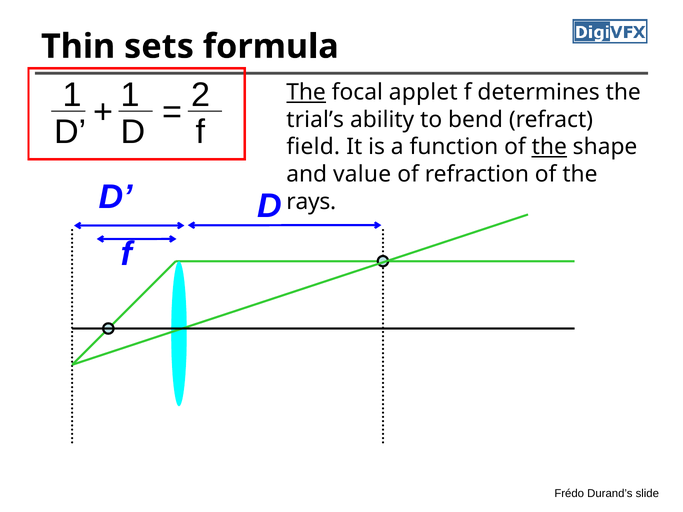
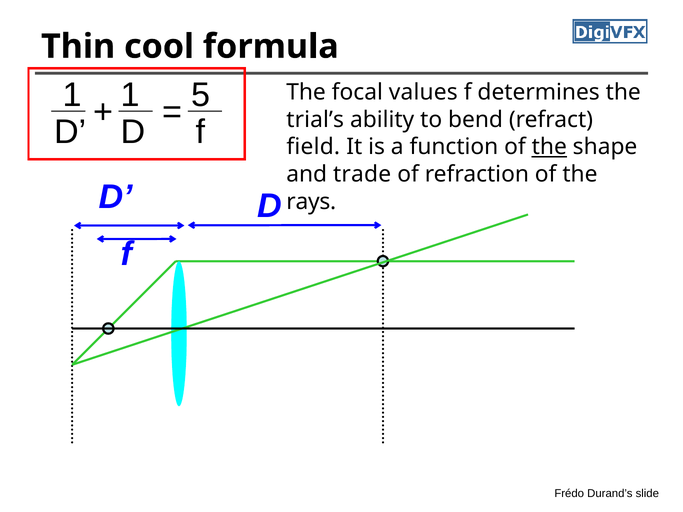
sets: sets -> cool
2: 2 -> 5
The at (306, 92) underline: present -> none
applet: applet -> values
value: value -> trade
